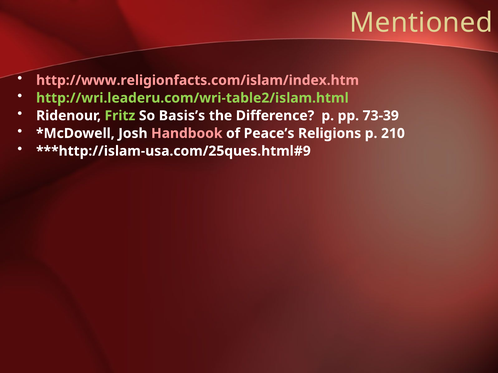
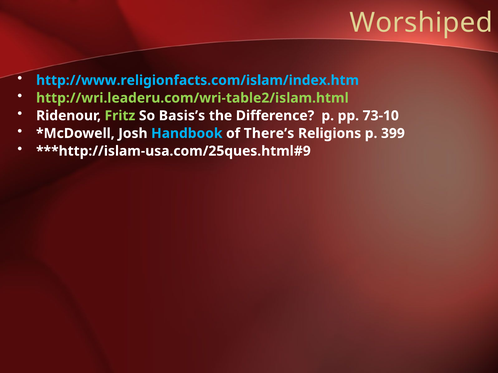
Mentioned: Mentioned -> Worshiped
http://www.religionfacts.com/islam/index.htm colour: pink -> light blue
73-39: 73-39 -> 73-10
Handbook colour: pink -> light blue
Peace’s: Peace’s -> There’s
210: 210 -> 399
